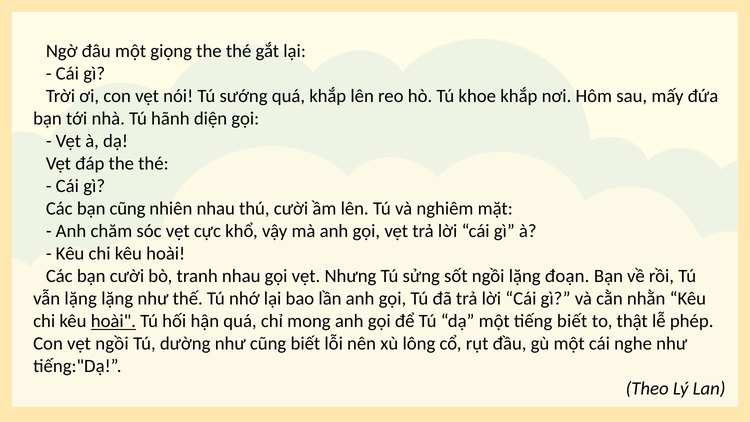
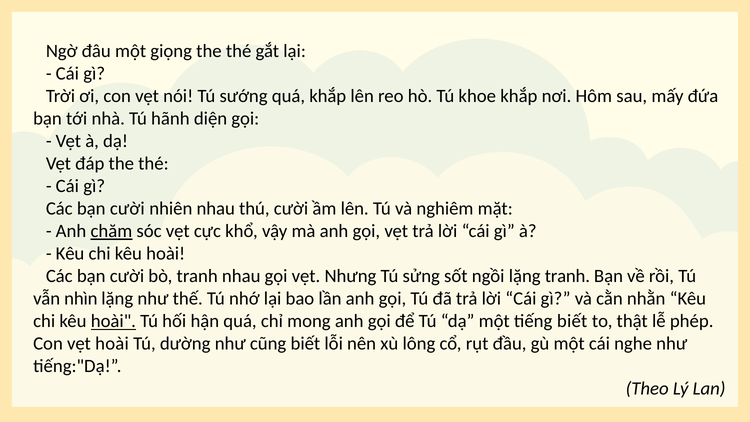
cũng at (128, 209): cũng -> cười
chăm underline: none -> present
lặng đoạn: đoạn -> tranh
vẫn lặng: lặng -> nhìn
vẹt ngồi: ngồi -> hoài
